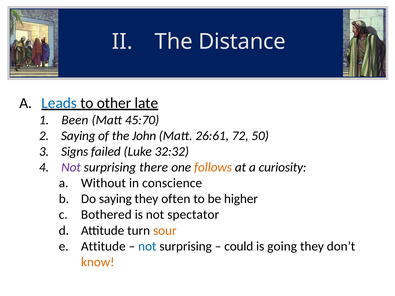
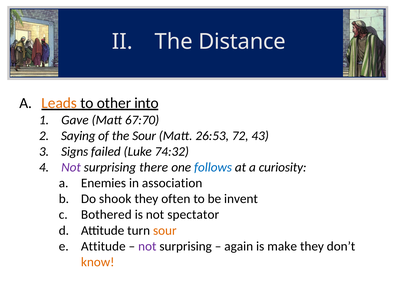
Leads colour: blue -> orange
late: late -> into
Been: Been -> Gave
45:70: 45:70 -> 67:70
the John: John -> Sour
26:61: 26:61 -> 26:53
50: 50 -> 43
32:32: 32:32 -> 74:32
follows colour: orange -> blue
Without: Without -> Enemies
conscience: conscience -> association
Do saying: saying -> shook
higher: higher -> invent
not at (147, 246) colour: blue -> purple
could: could -> again
going: going -> make
